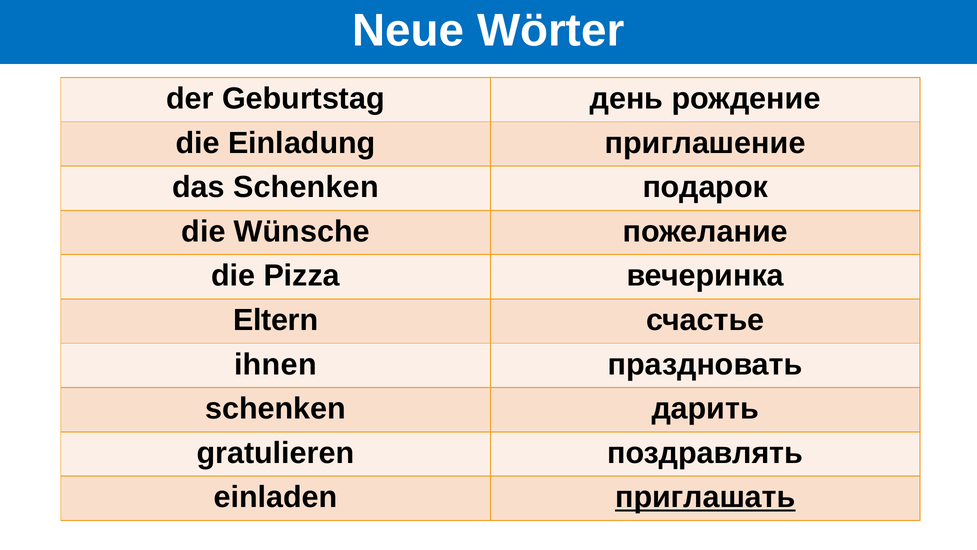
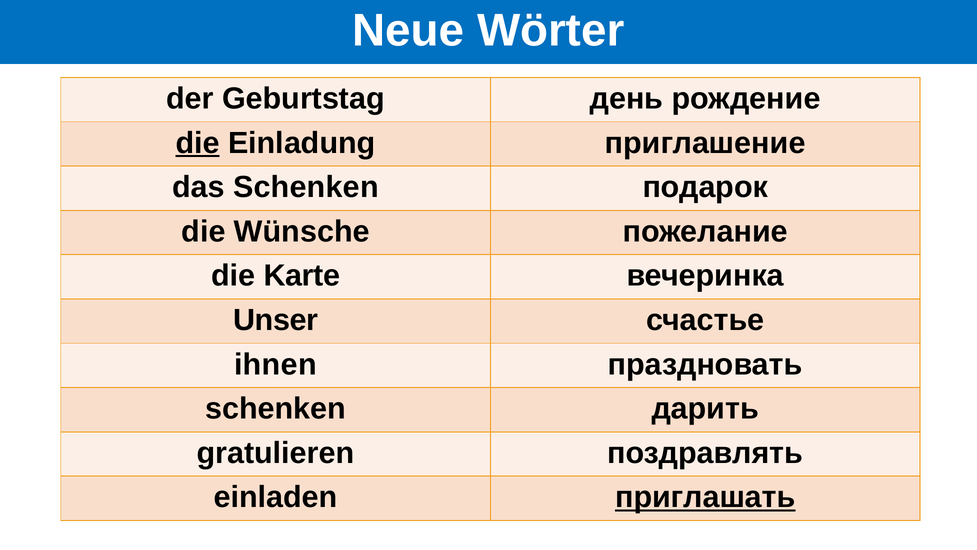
die at (198, 143) underline: none -> present
Pizza: Pizza -> Karte
Eltern: Eltern -> Unser
